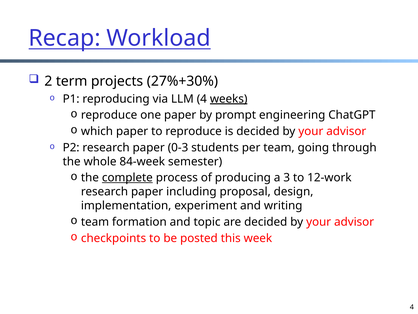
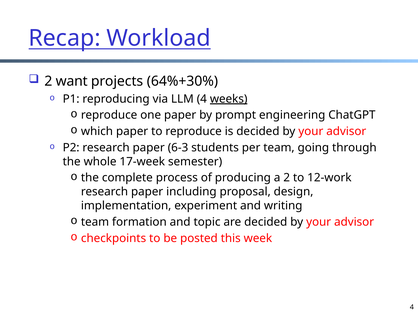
term: term -> want
27%+30%: 27%+30% -> 64%+30%
0-3: 0-3 -> 6-3
84-week: 84-week -> 17-week
complete underline: present -> none
a 3: 3 -> 2
